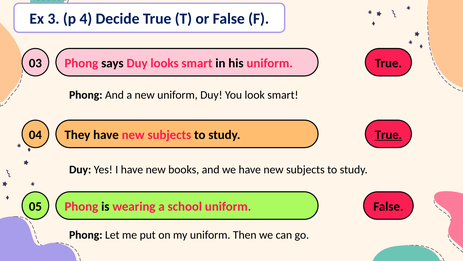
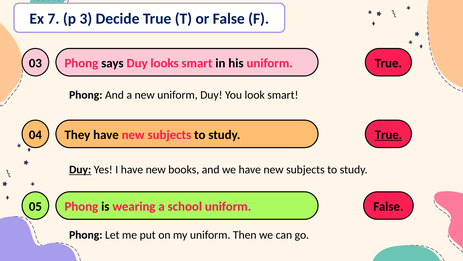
3: 3 -> 7
4: 4 -> 3
Duy at (80, 169) underline: none -> present
